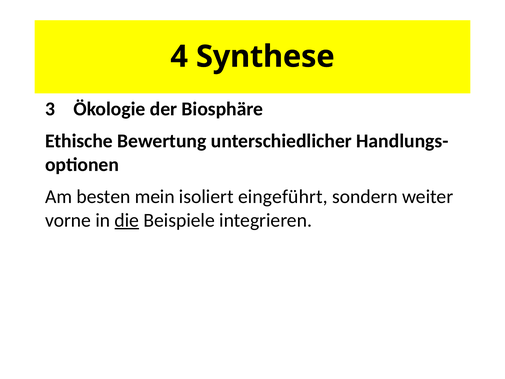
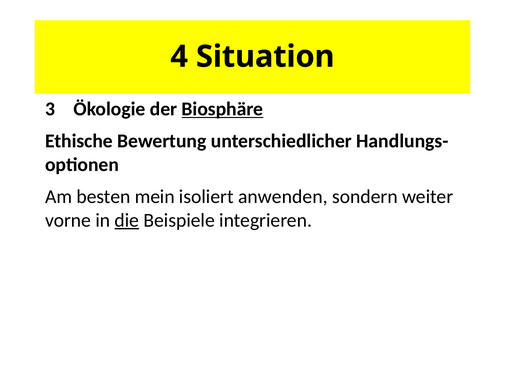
Synthese: Synthese -> Situation
Biosphäre underline: none -> present
eingeführt: eingeführt -> anwenden
